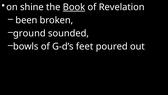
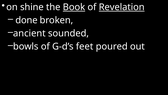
Revelation underline: none -> present
been: been -> done
ground: ground -> ancient
